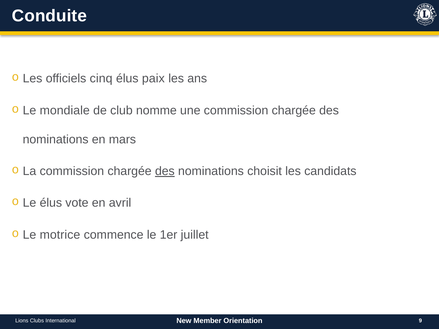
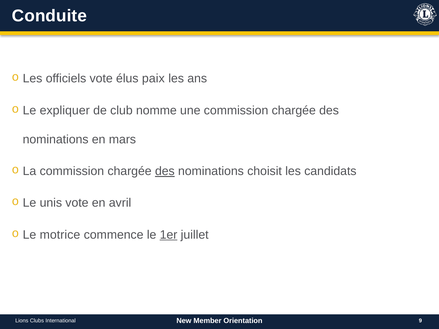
officiels cinq: cinq -> vote
mondiale: mondiale -> expliquer
Le élus: élus -> unis
1er underline: none -> present
